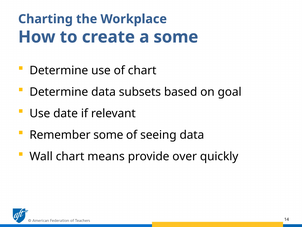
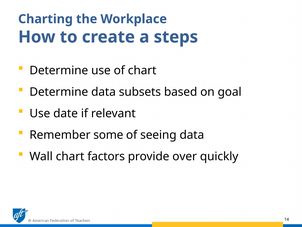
a some: some -> steps
means: means -> factors
